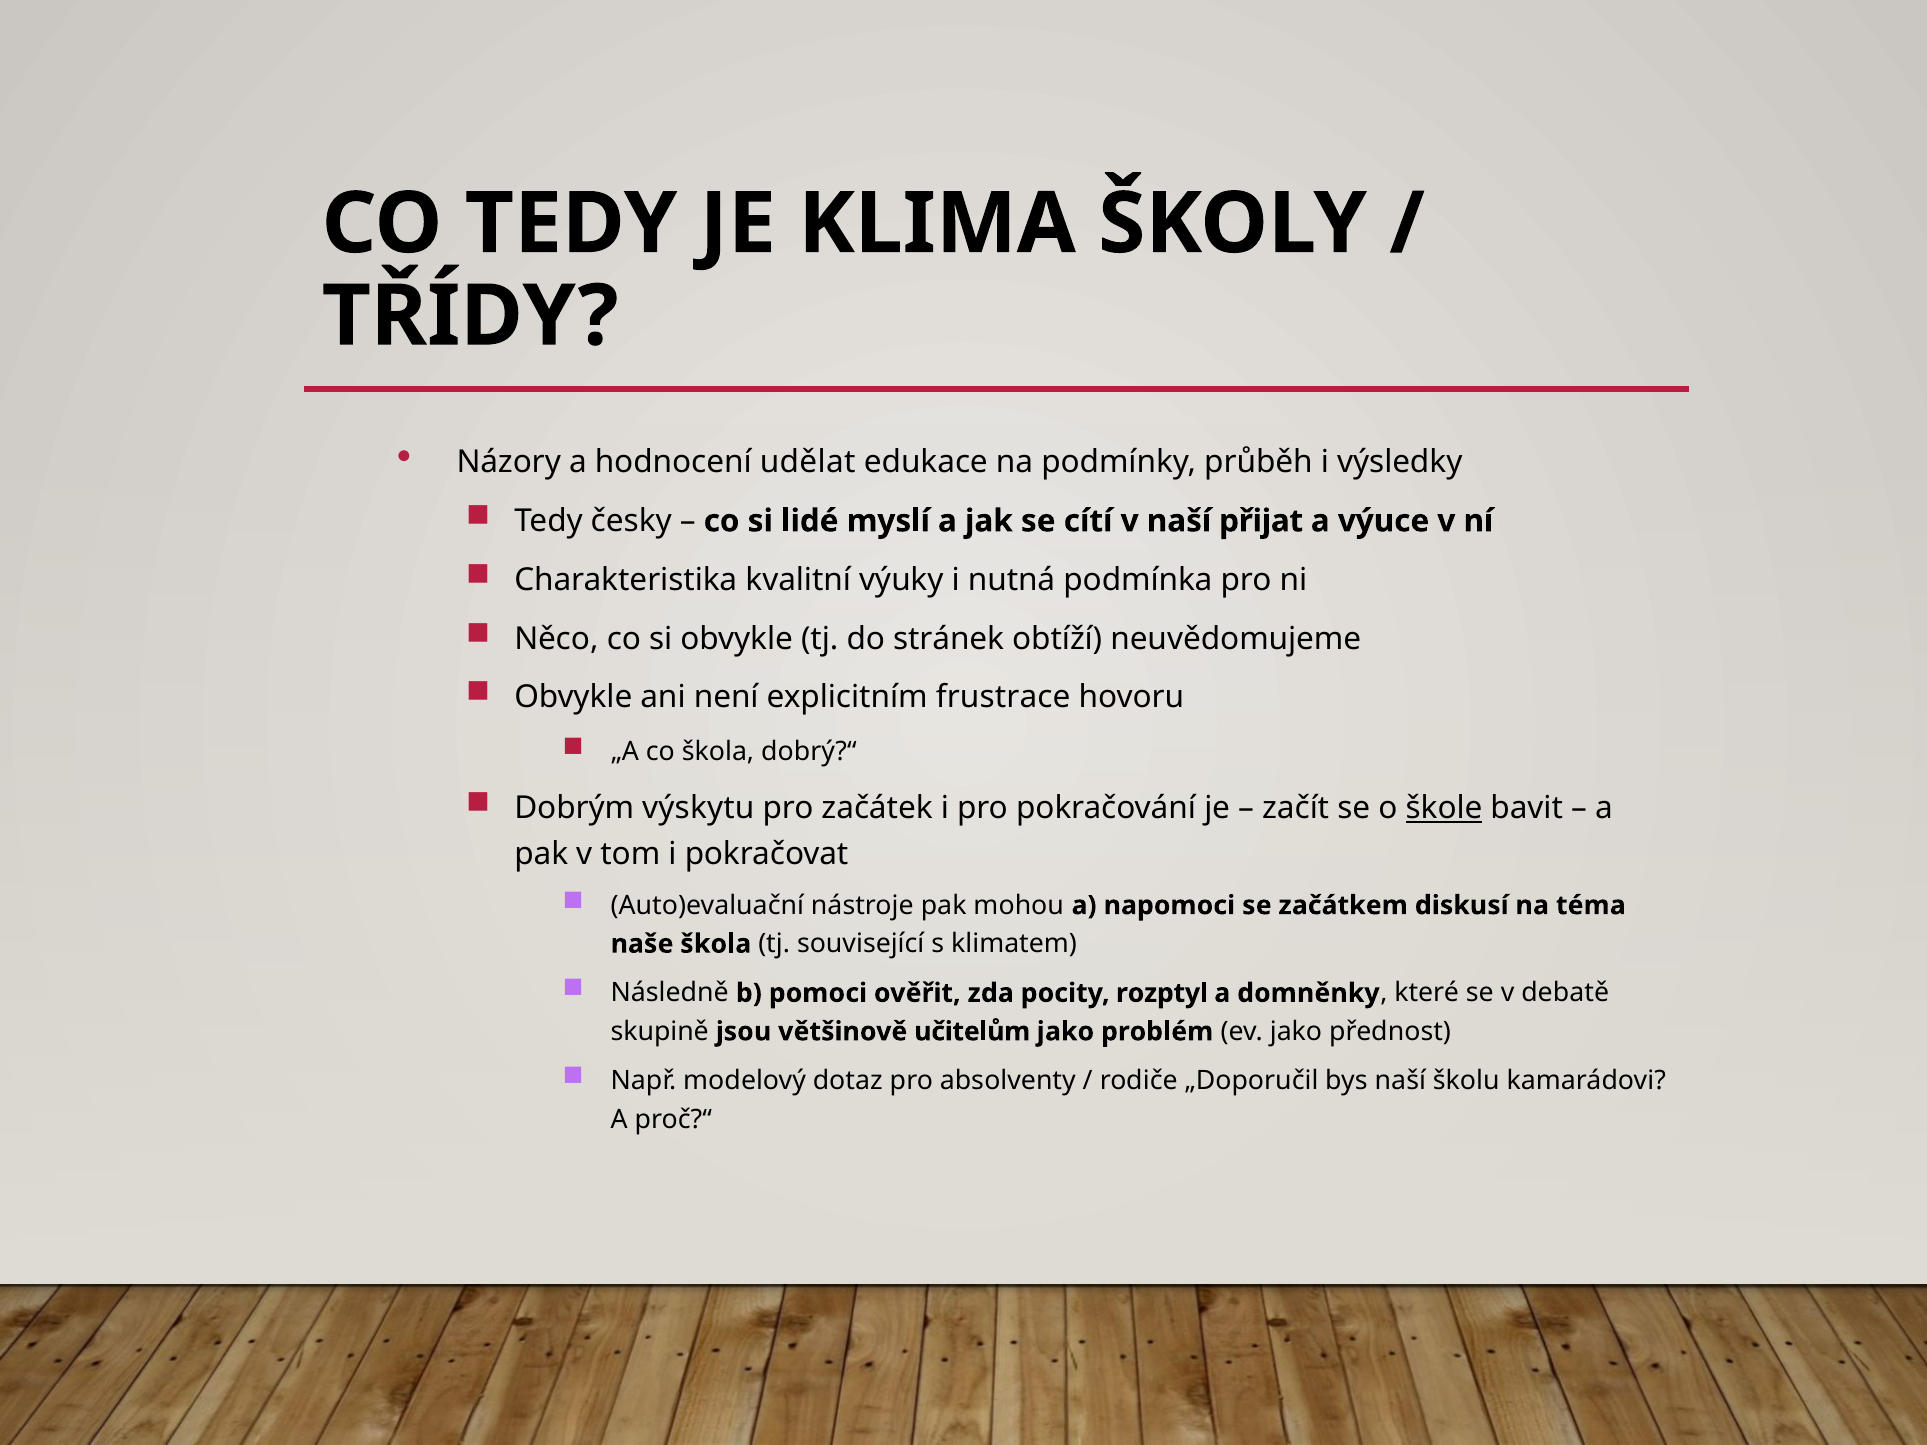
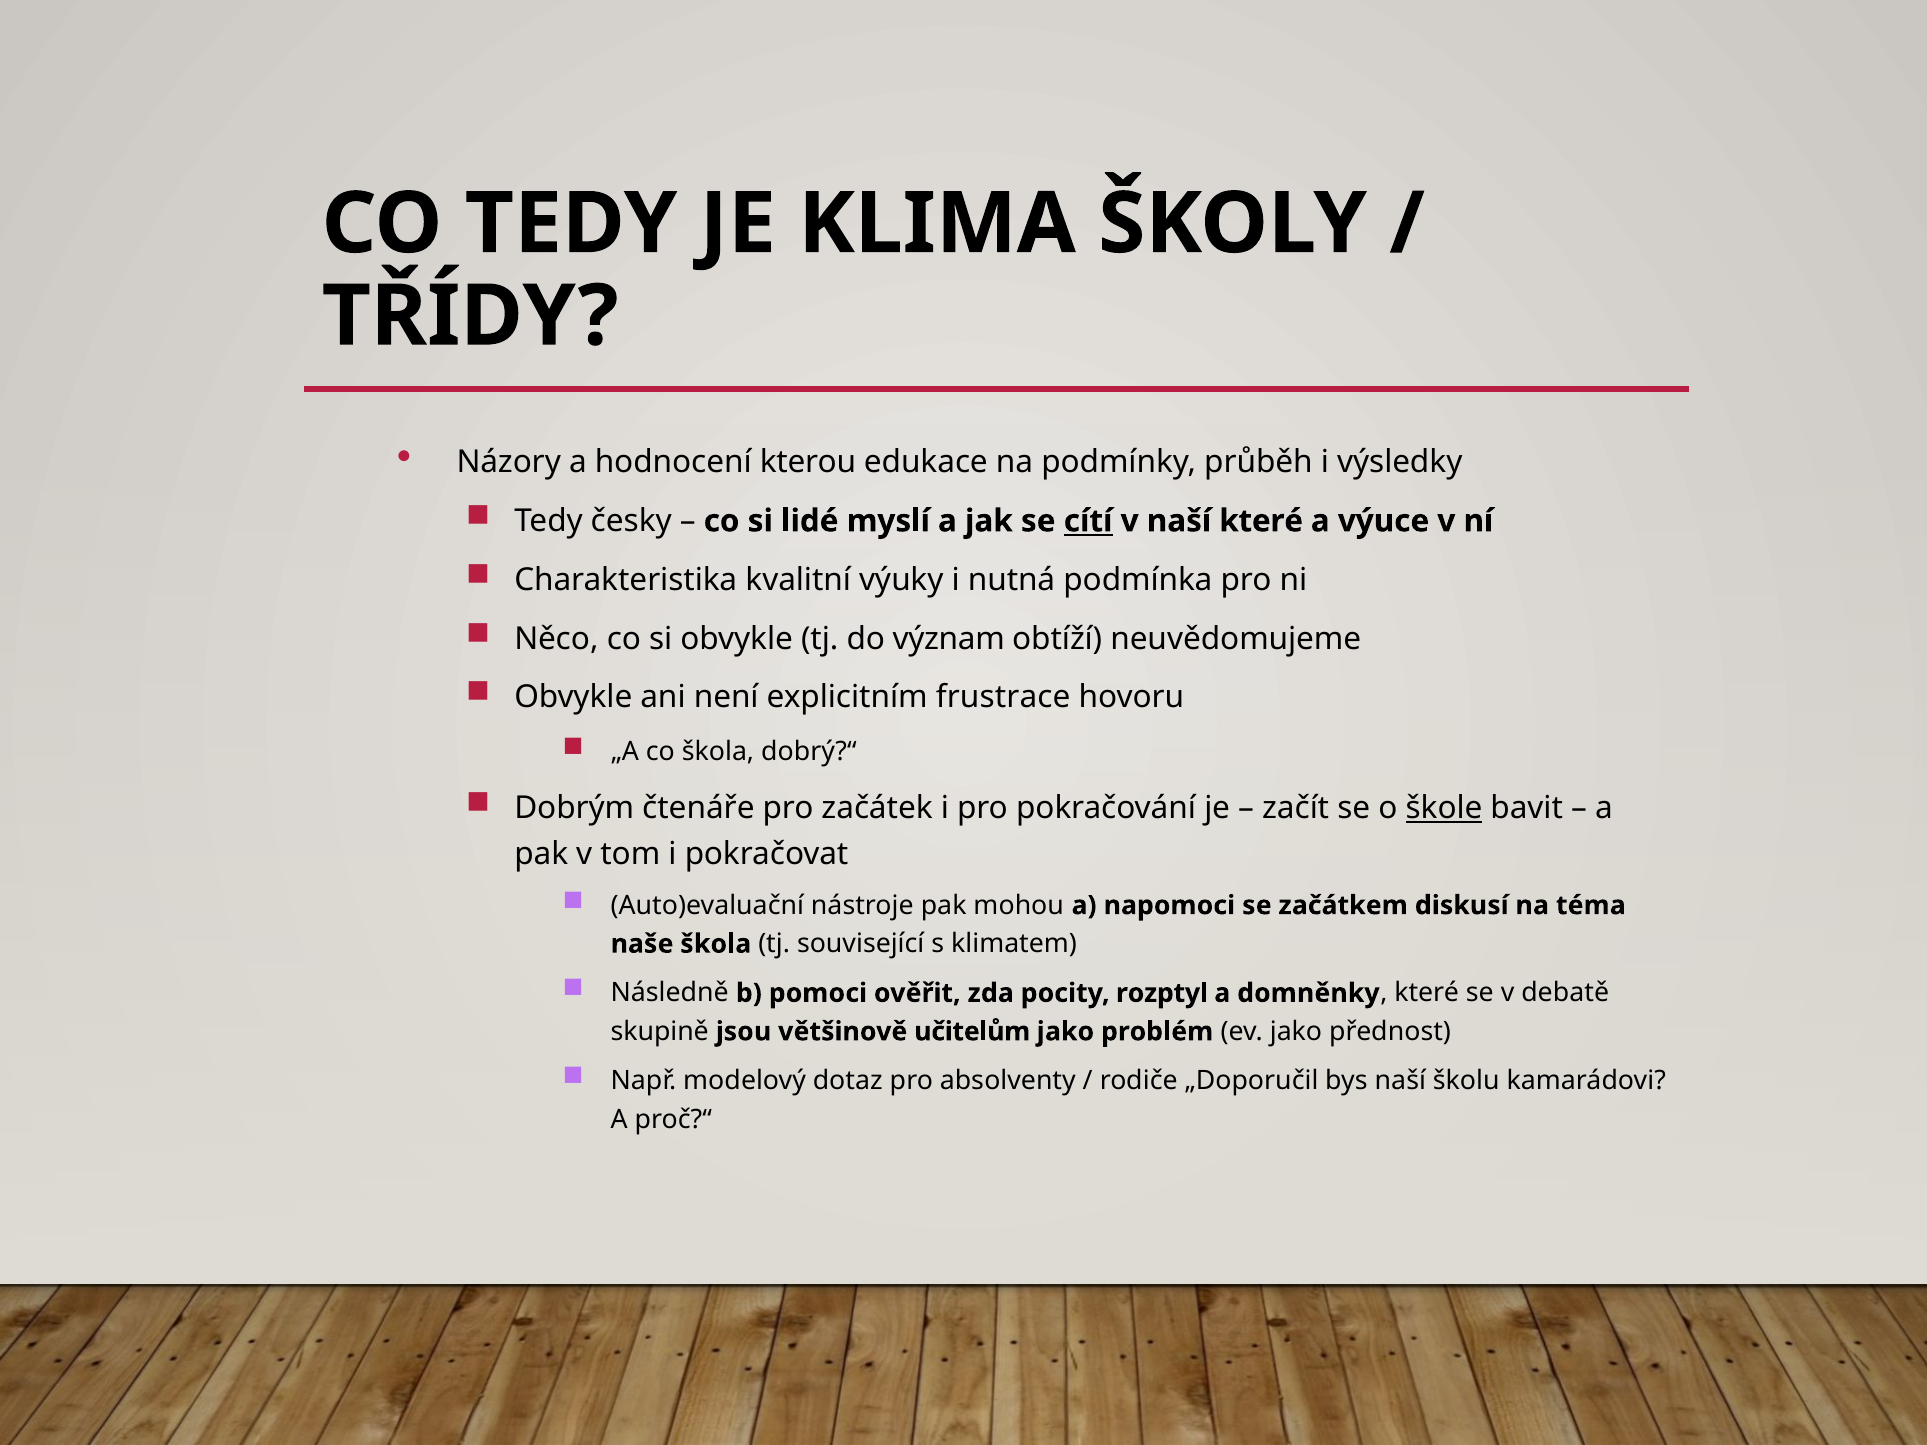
udělat: udělat -> kterou
cítí underline: none -> present
naší přijat: přijat -> které
stránek: stránek -> význam
výskytu: výskytu -> čtenáře
